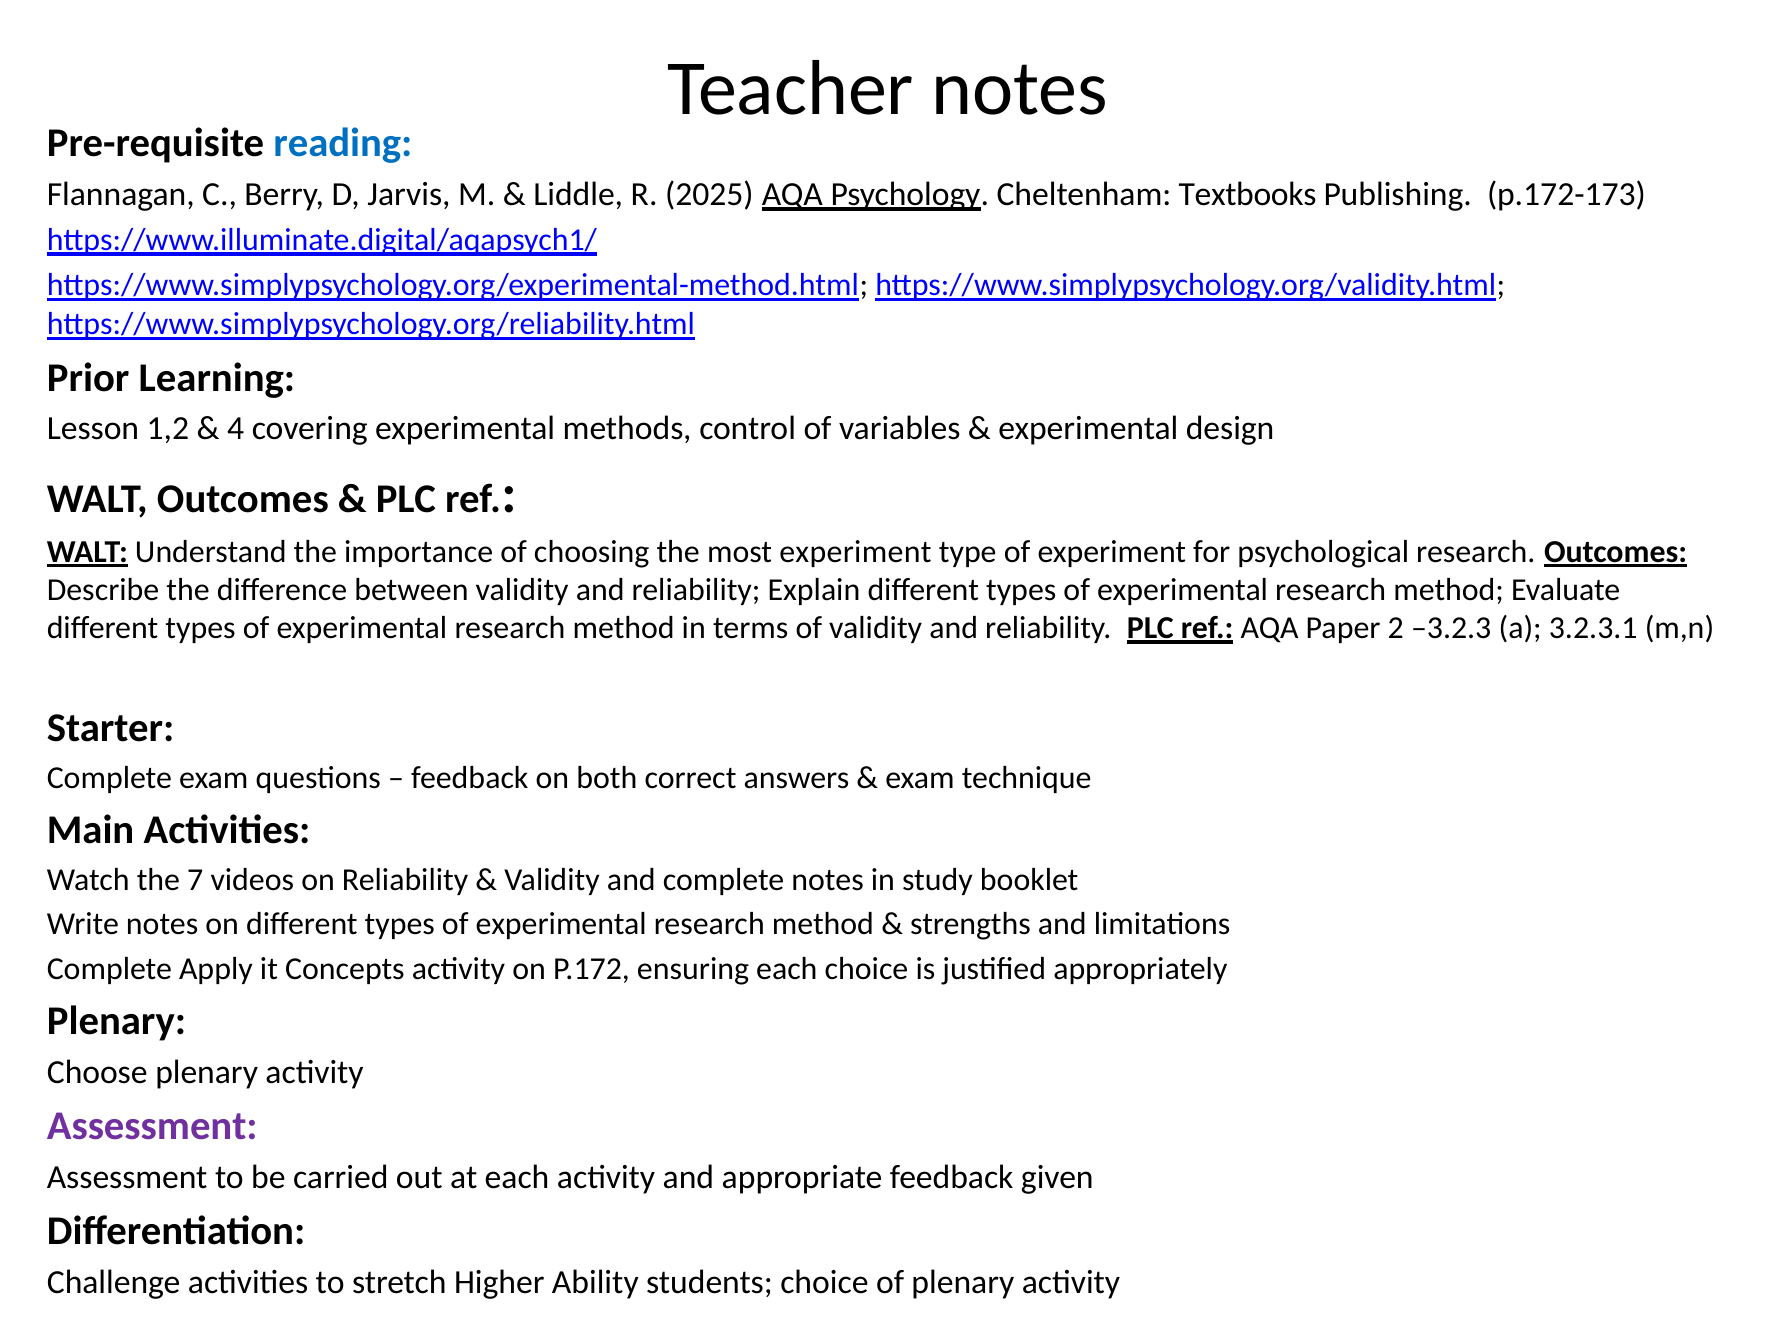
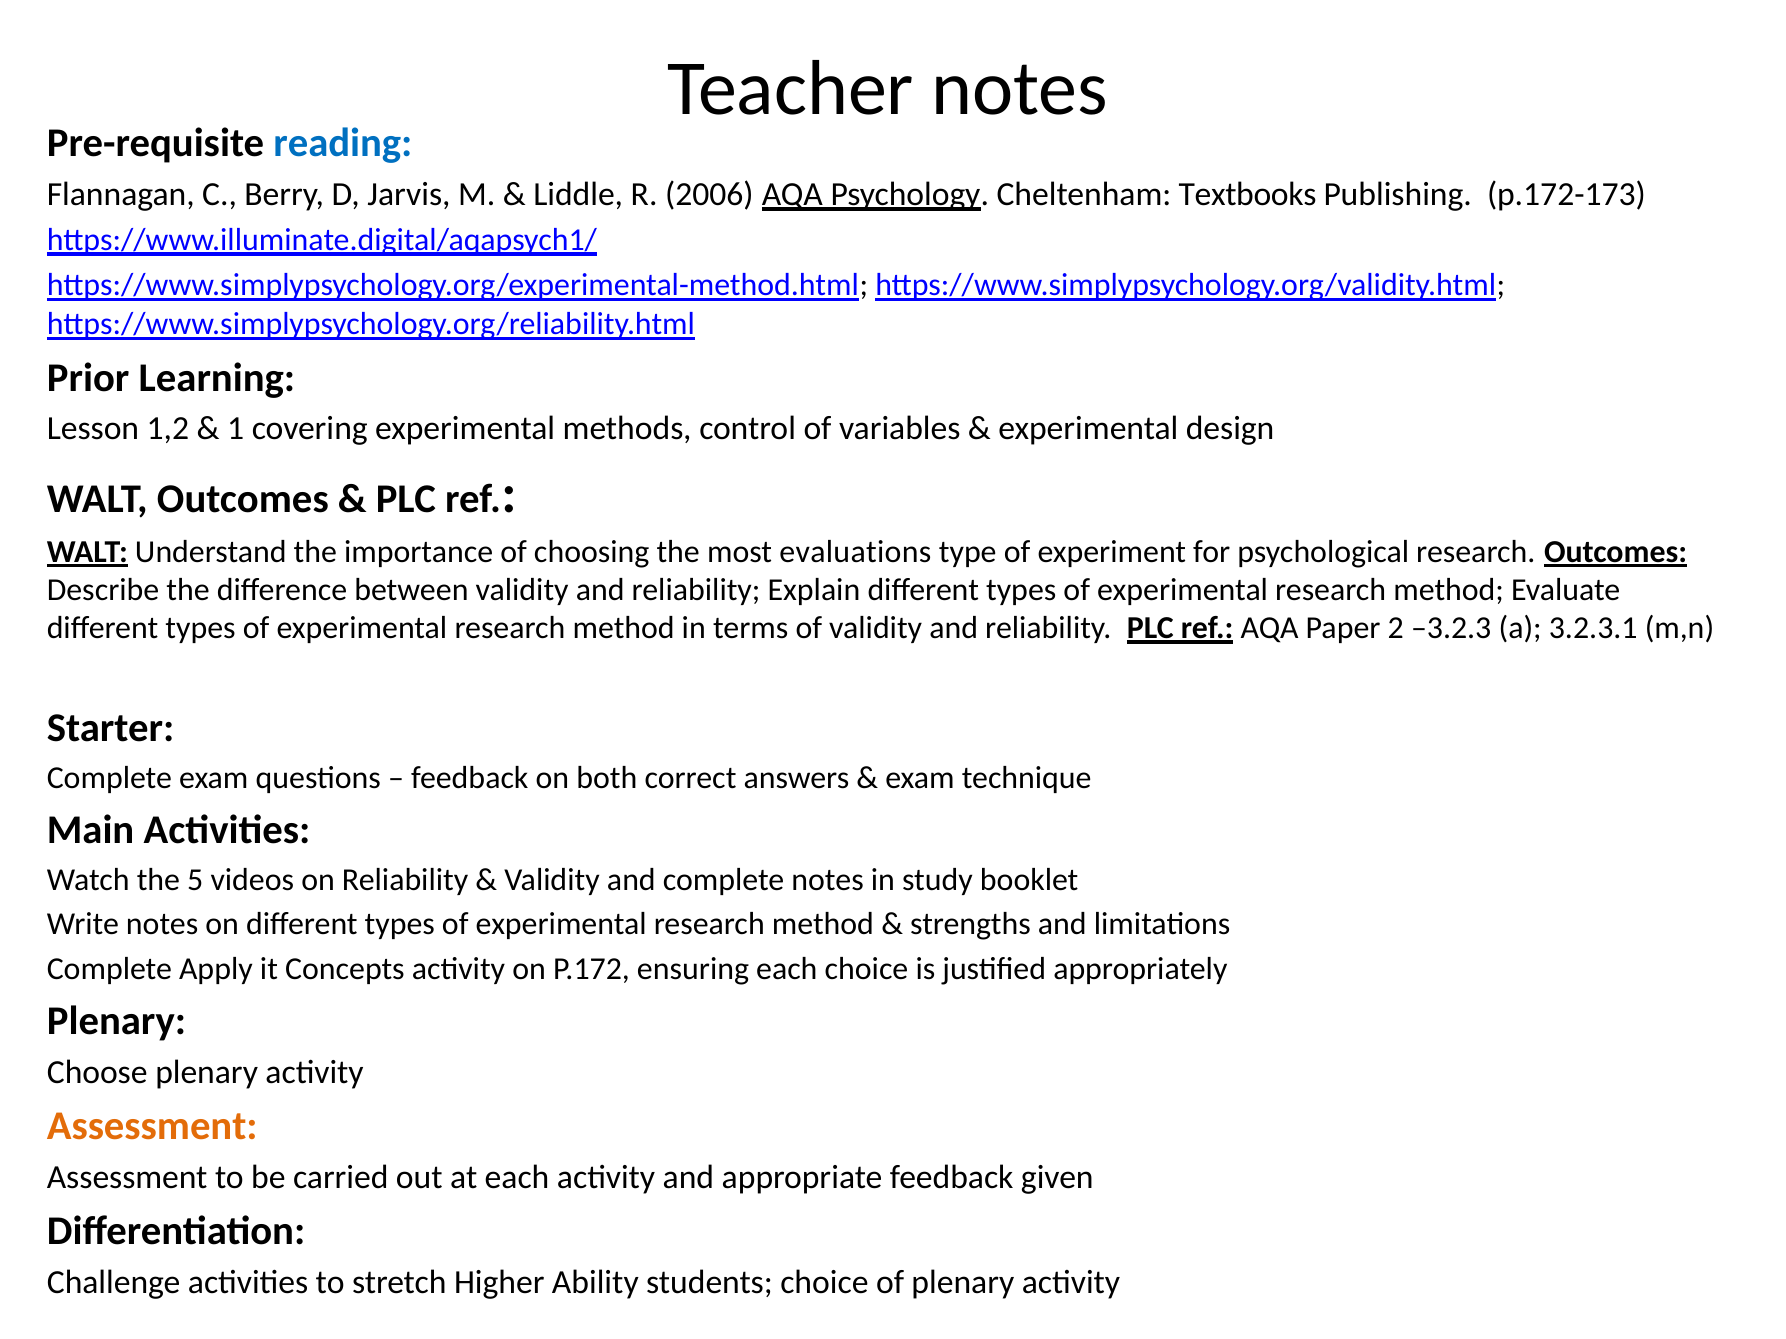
2025: 2025 -> 2006
4: 4 -> 1
most experiment: experiment -> evaluations
7: 7 -> 5
Assessment at (152, 1127) colour: purple -> orange
